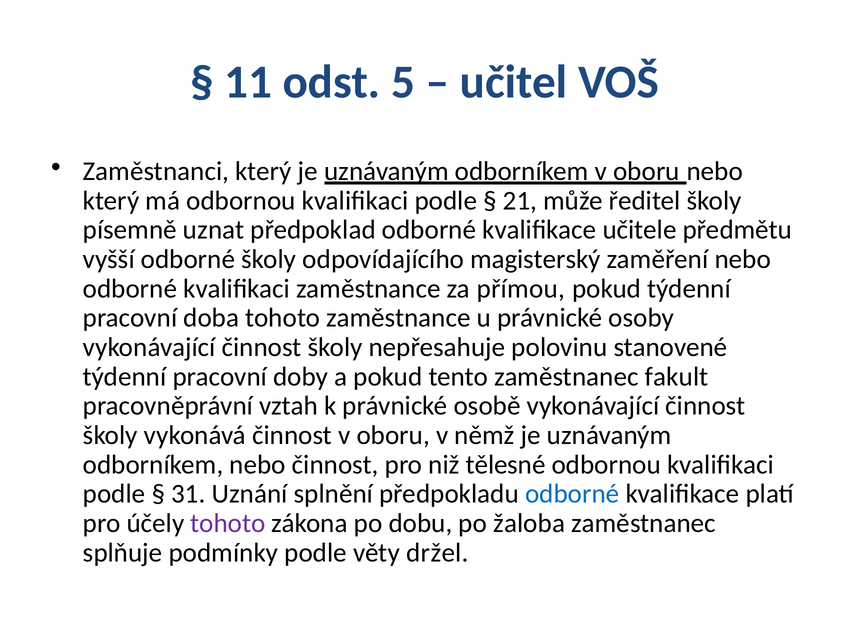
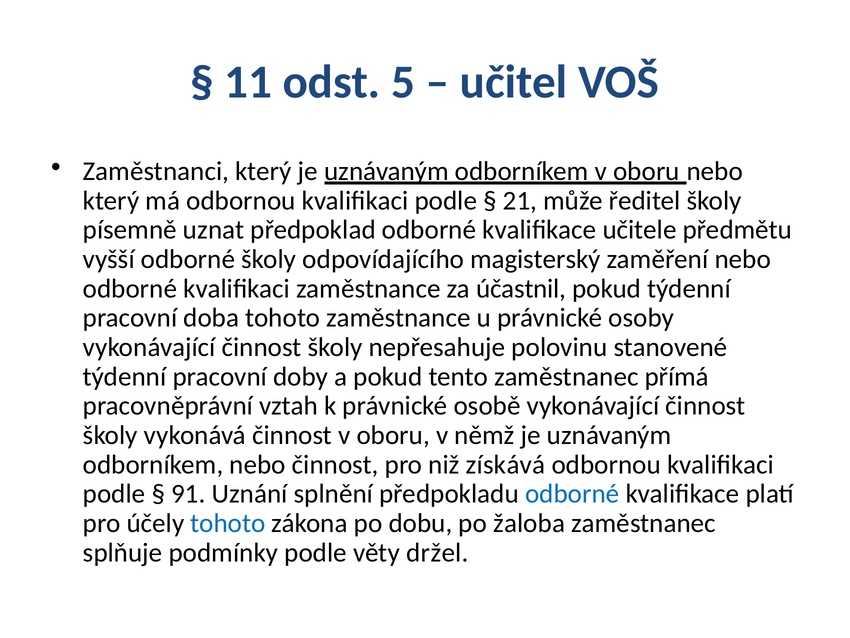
přímou: přímou -> účastnil
fakult: fakult -> přímá
tělesné: tělesné -> získává
31: 31 -> 91
tohoto at (228, 523) colour: purple -> blue
